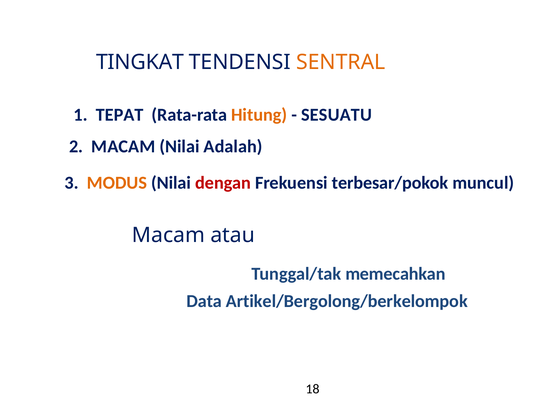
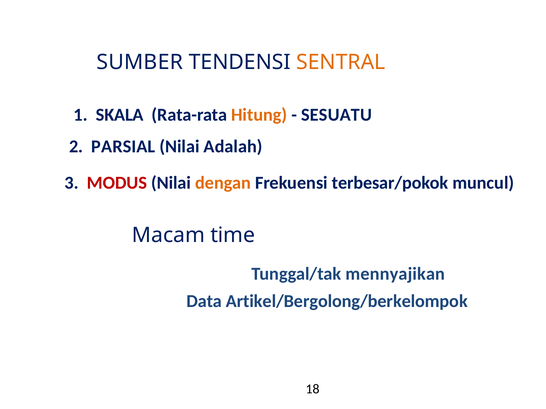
TINGKAT: TINGKAT -> SUMBER
TEPAT: TEPAT -> SKALA
2 MACAM: MACAM -> PARSIAL
MODUS colour: orange -> red
dengan colour: red -> orange
atau: atau -> time
memecahkan: memecahkan -> mennyajikan
